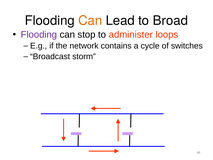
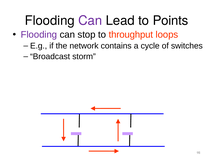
Can at (90, 21) colour: orange -> purple
Broad: Broad -> Points
administer: administer -> throughput
